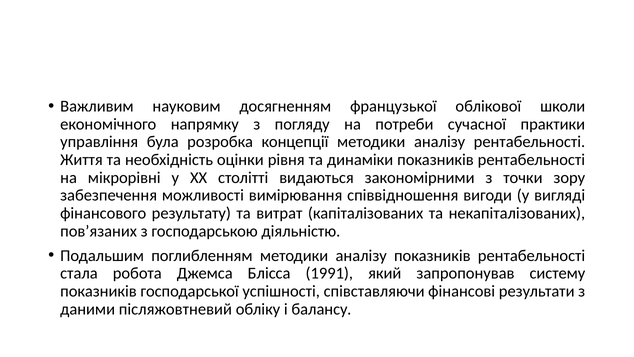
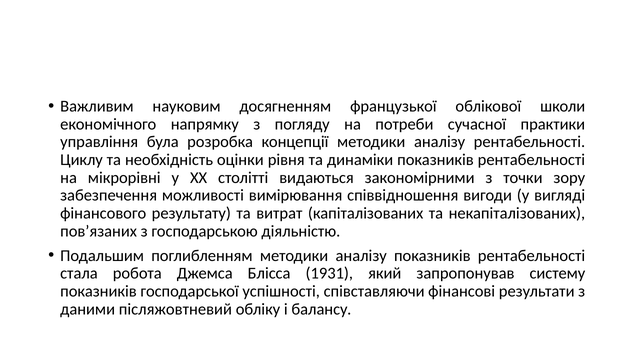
Життя: Життя -> Циклу
1991: 1991 -> 1931
